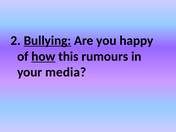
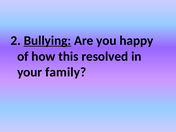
how underline: present -> none
rumours: rumours -> resolved
media: media -> family
